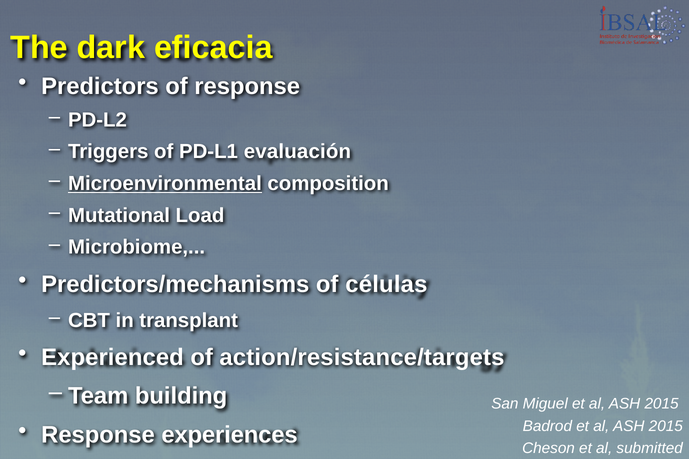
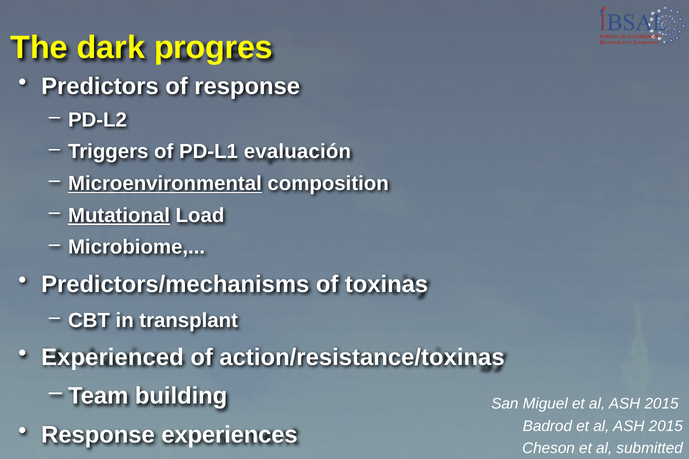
eficacia: eficacia -> progres
Mutational underline: none -> present
células: células -> toxinas
action/resistance/targets: action/resistance/targets -> action/resistance/toxinas
